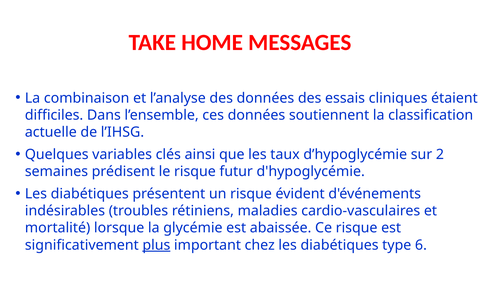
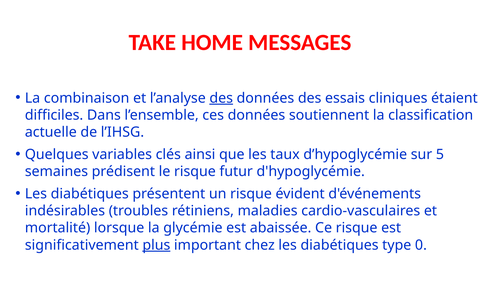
des at (221, 98) underline: none -> present
2: 2 -> 5
6: 6 -> 0
